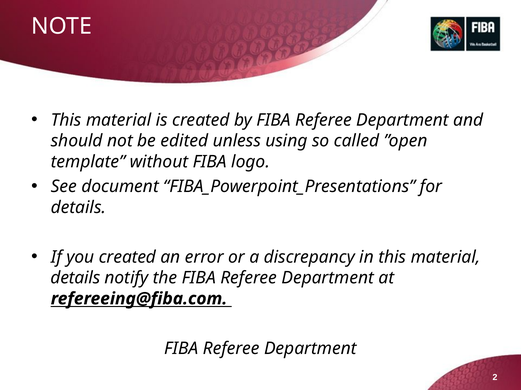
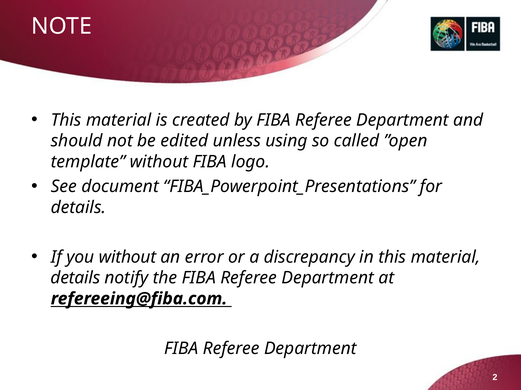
you created: created -> without
